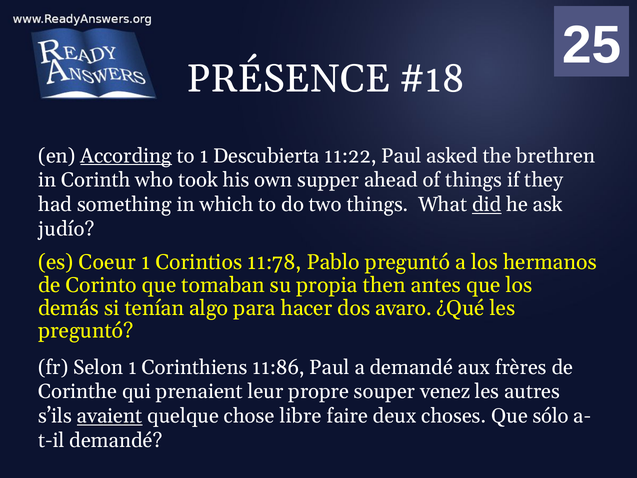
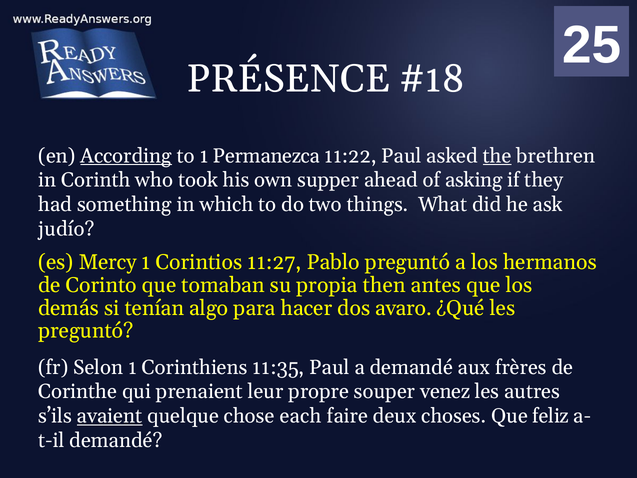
Descubierta: Descubierta -> Permanezca
the underline: none -> present
of things: things -> asking
did underline: present -> none
Coeur: Coeur -> Mercy
11:78: 11:78 -> 11:27
11:86: 11:86 -> 11:35
libre: libre -> each
sólo: sólo -> feliz
